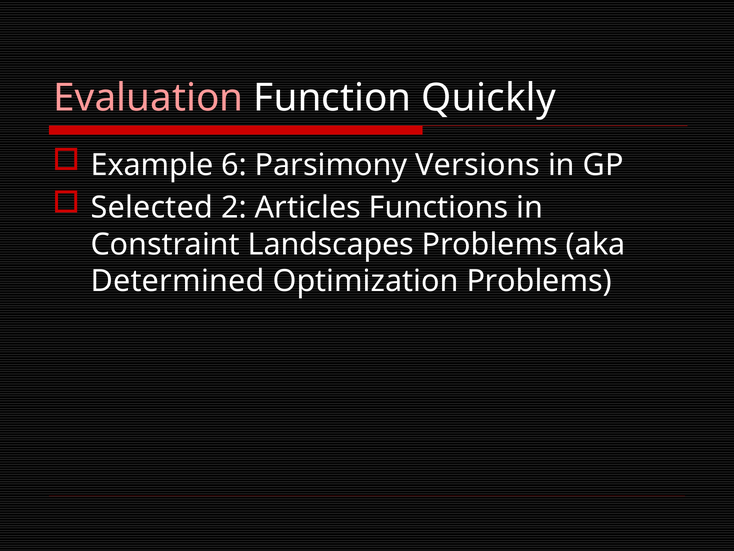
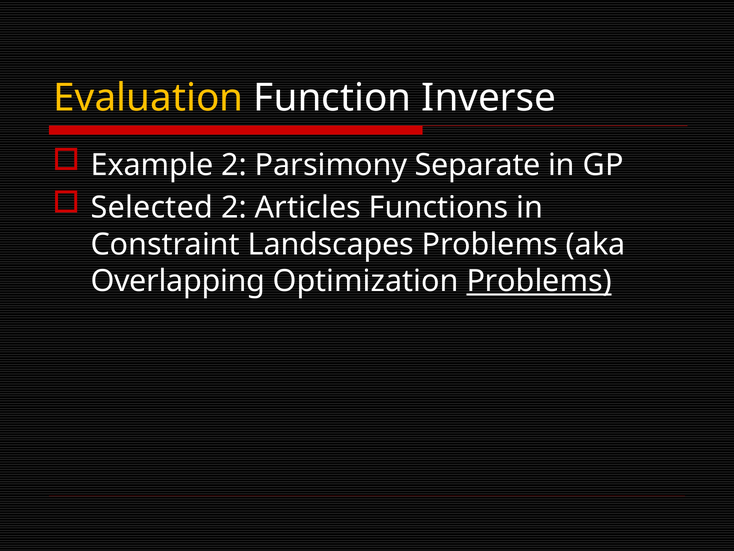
Evaluation colour: pink -> yellow
Quickly: Quickly -> Inverse
Example 6: 6 -> 2
Versions: Versions -> Separate
Determined: Determined -> Overlapping
Problems at (539, 281) underline: none -> present
